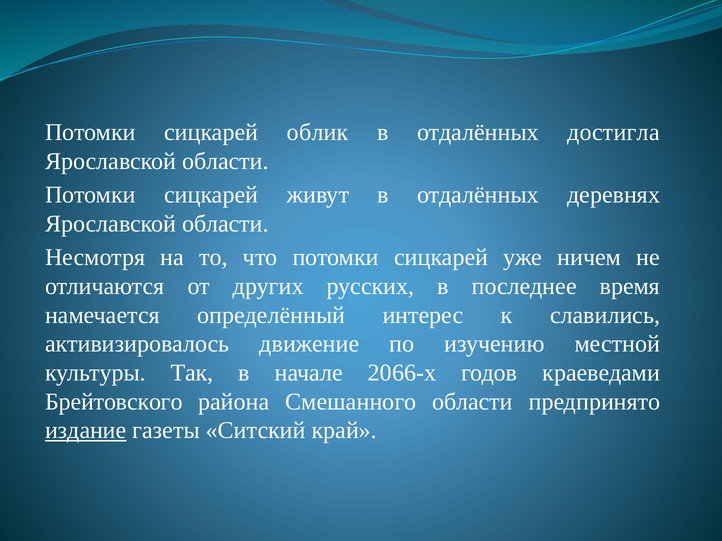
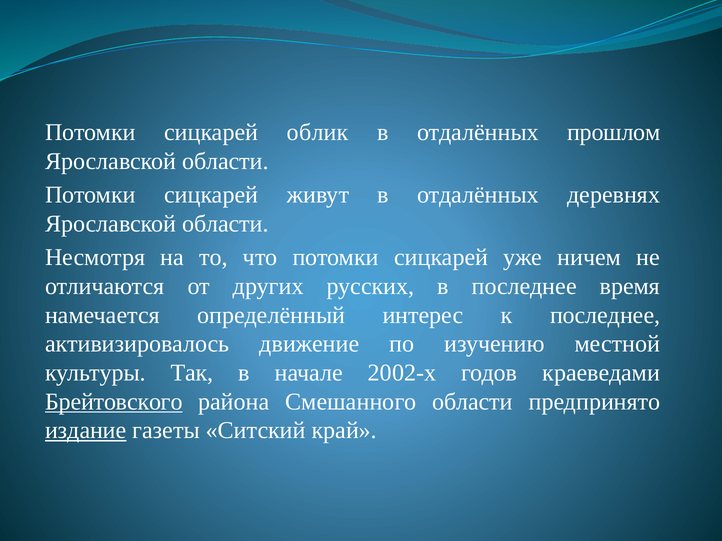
достигла: достигла -> прошлом
к славились: славились -> последнее
2066-х: 2066-х -> 2002-х
Брейтовского underline: none -> present
